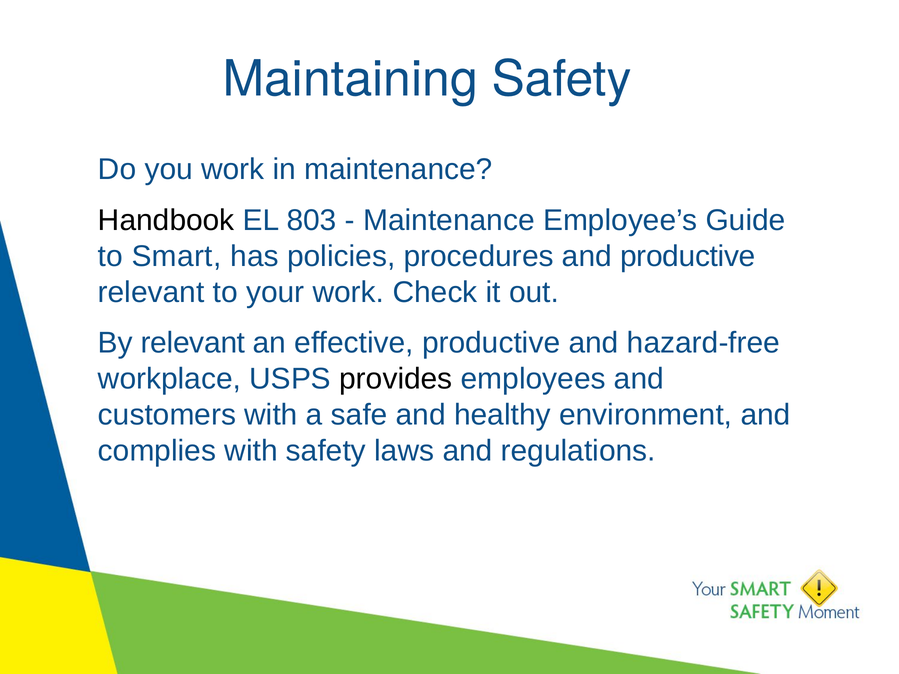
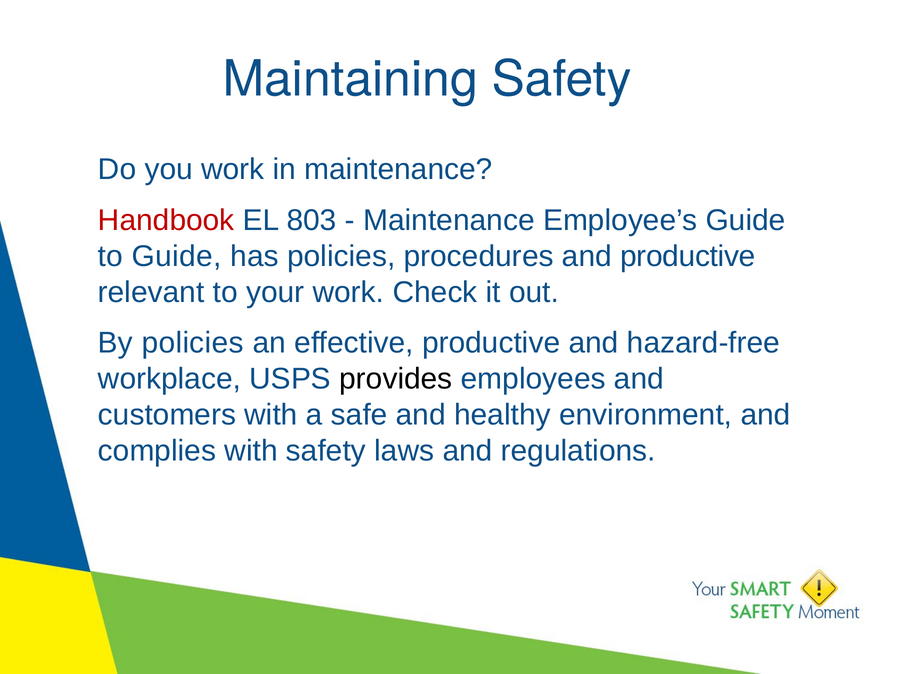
Handbook colour: black -> red
to Smart: Smart -> Guide
By relevant: relevant -> policies
